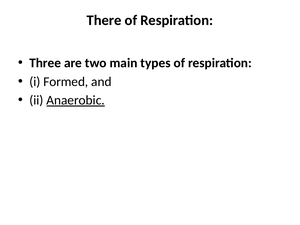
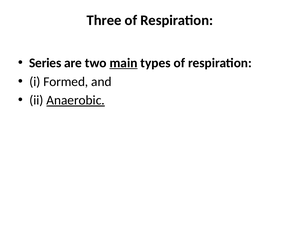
There: There -> Three
Three: Three -> Series
main underline: none -> present
